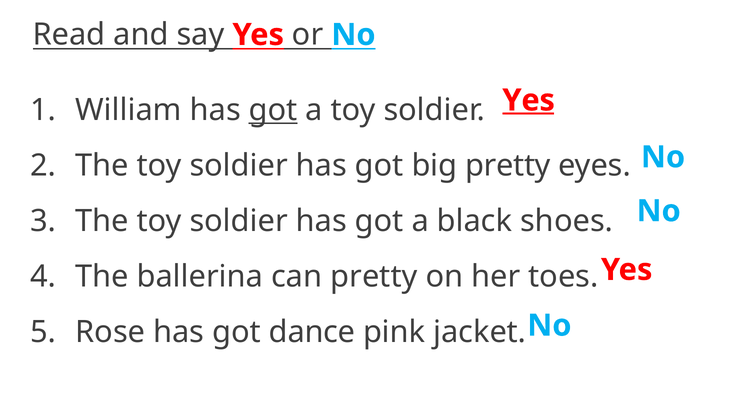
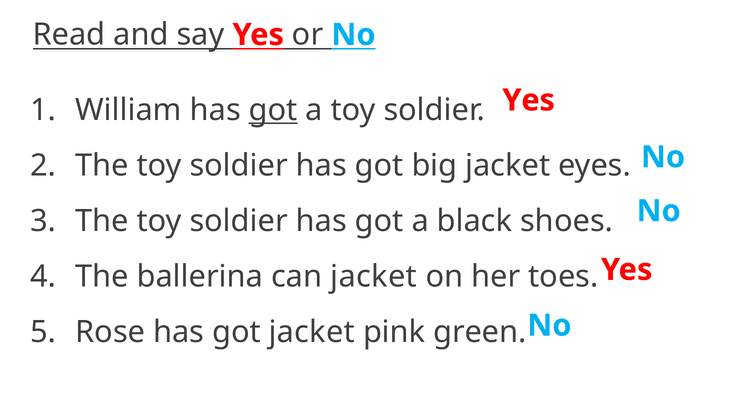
Yes at (529, 100) underline: present -> none
big pretty: pretty -> jacket
can pretty: pretty -> jacket
got dance: dance -> jacket
jacket: jacket -> green
